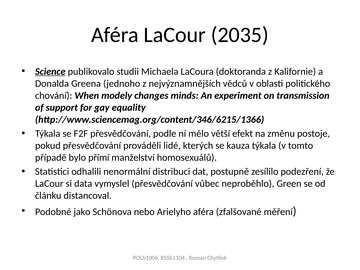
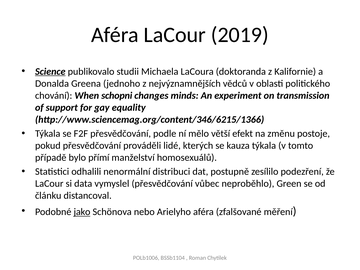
2035: 2035 -> 2019
modely: modely -> schopni
jako underline: none -> present
